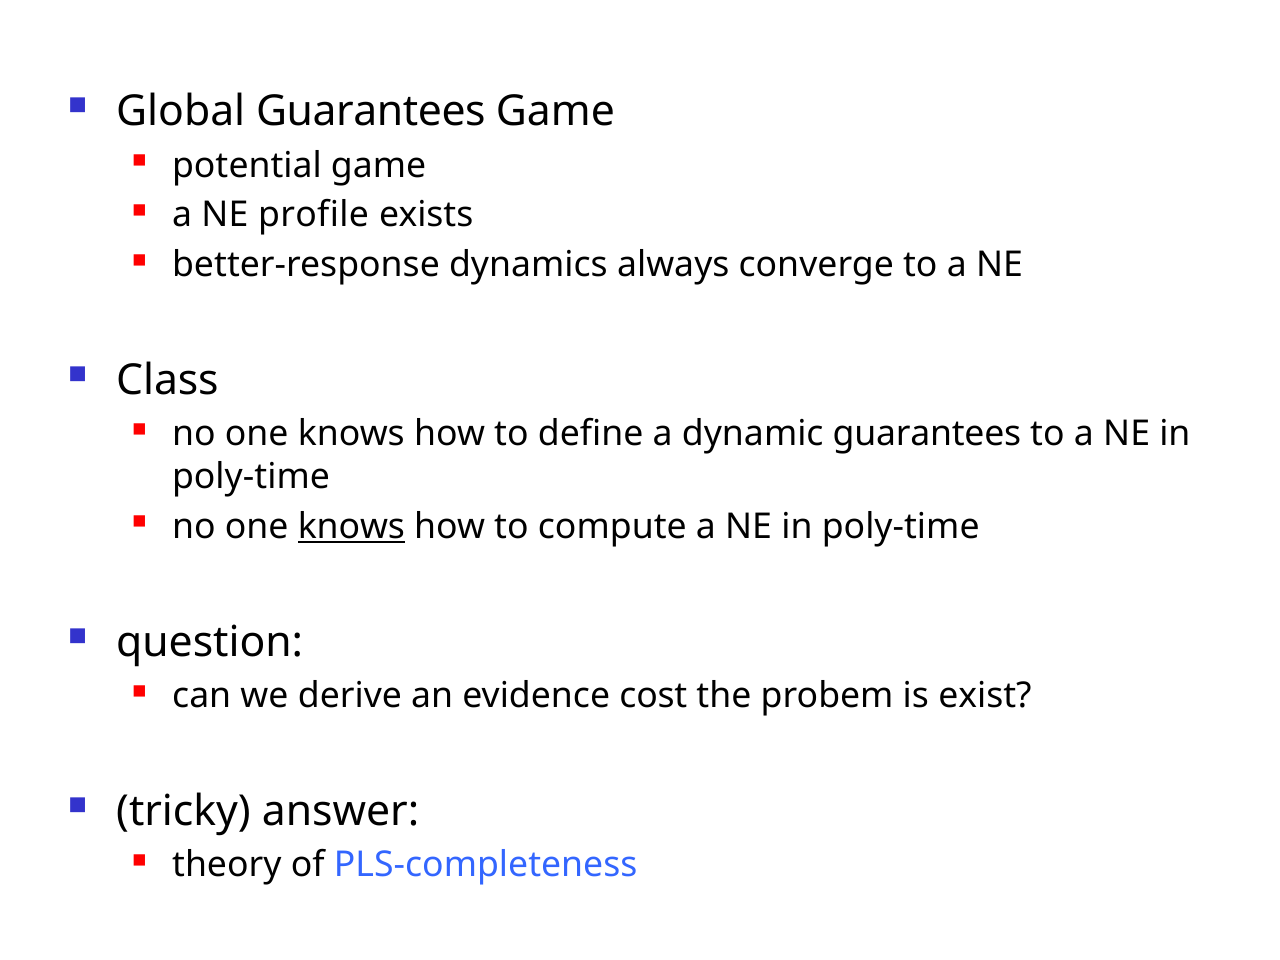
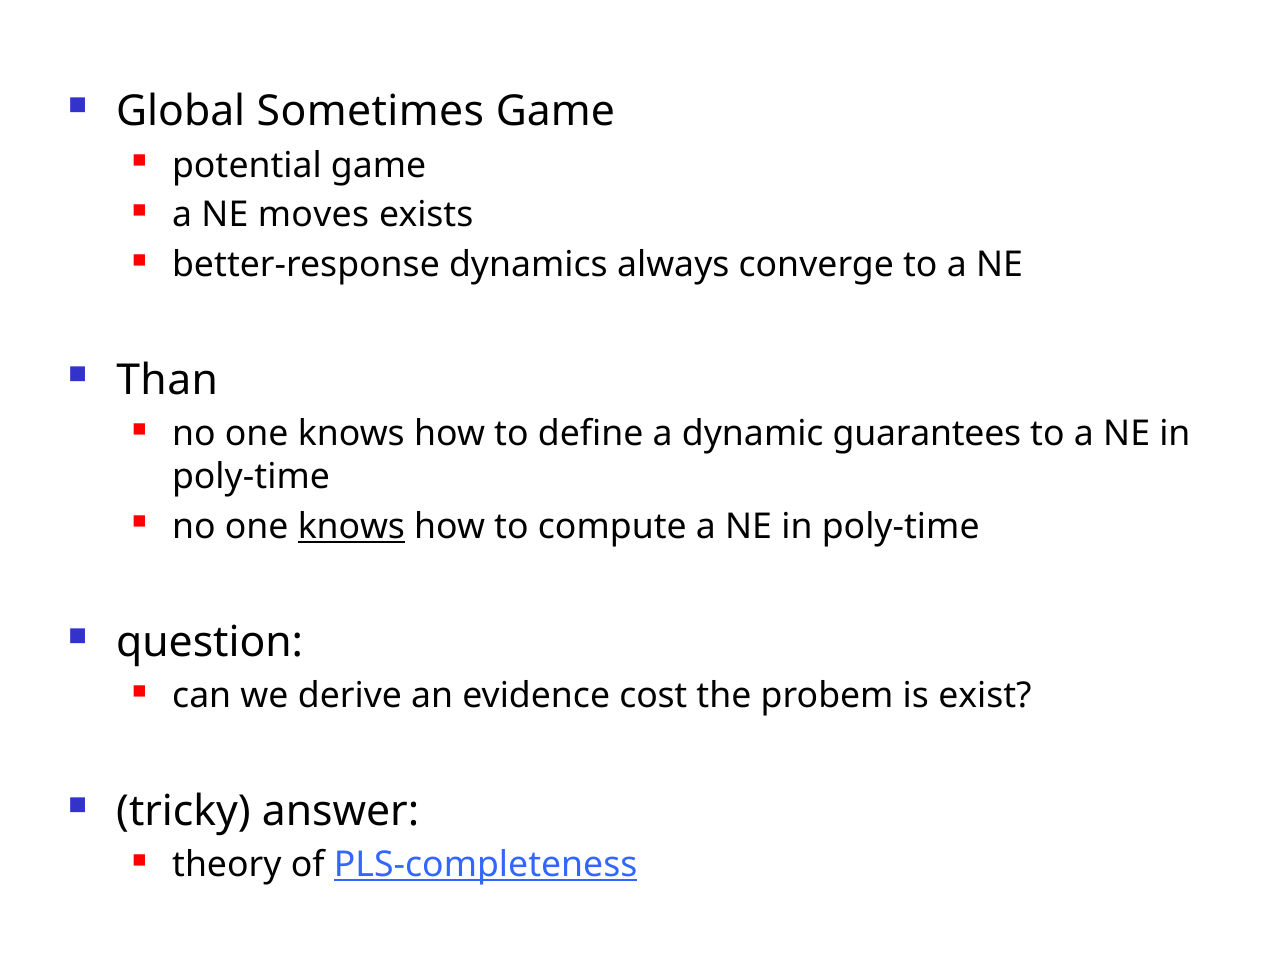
Global Guarantees: Guarantees -> Sometimes
profile: profile -> moves
Class: Class -> Than
PLS-completeness underline: none -> present
